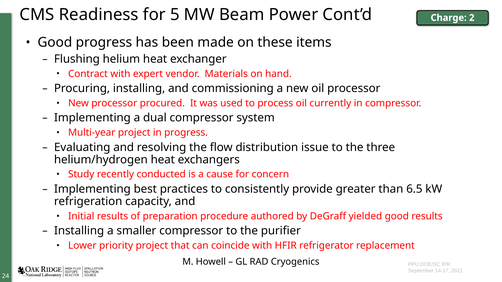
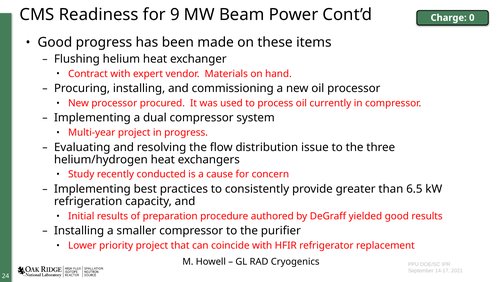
5: 5 -> 9
2: 2 -> 0
